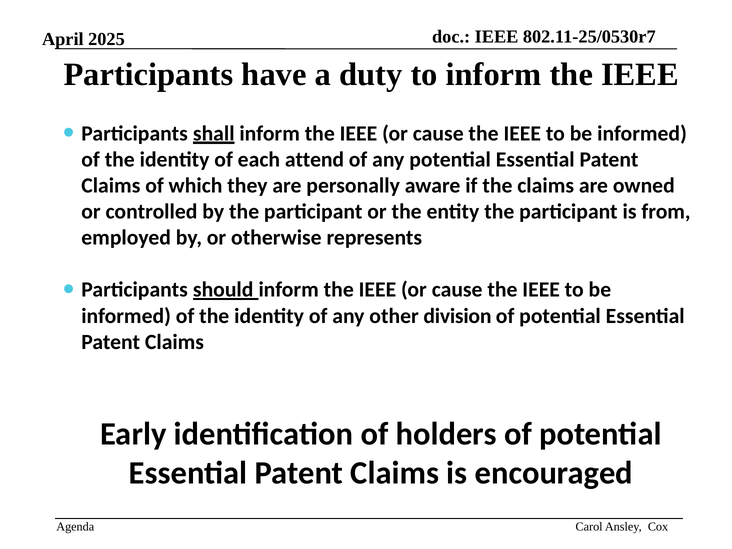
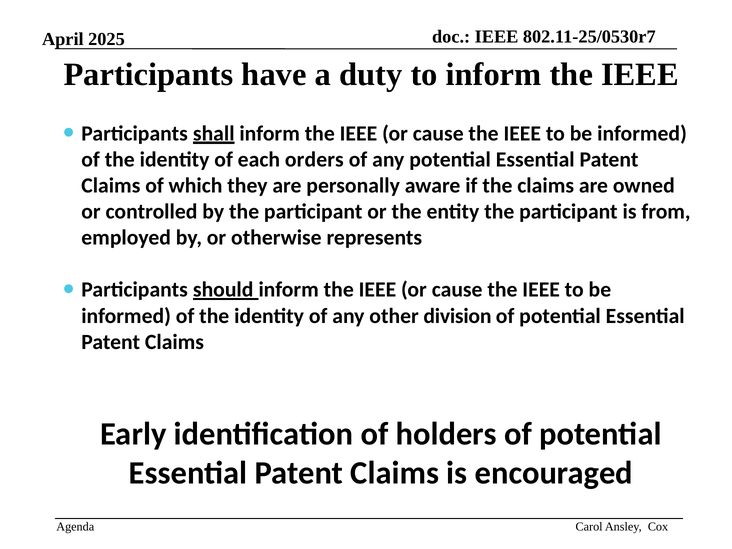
attend: attend -> orders
